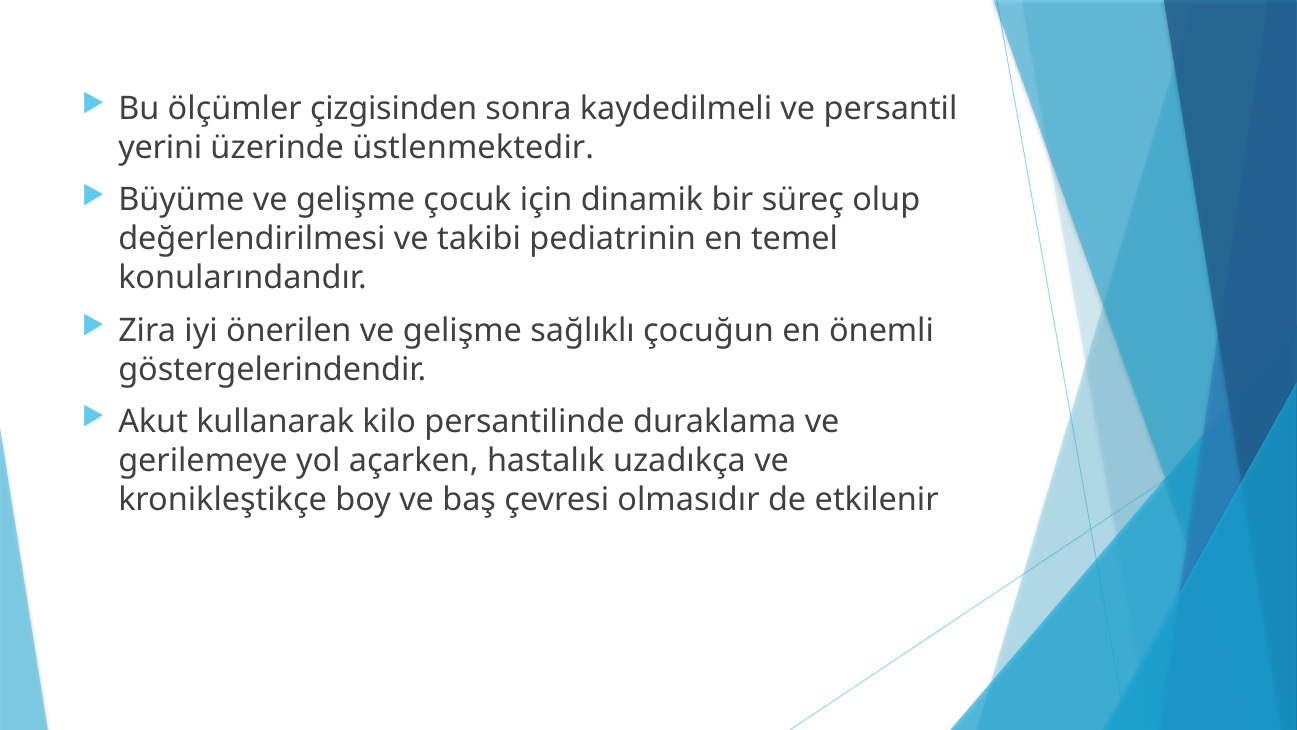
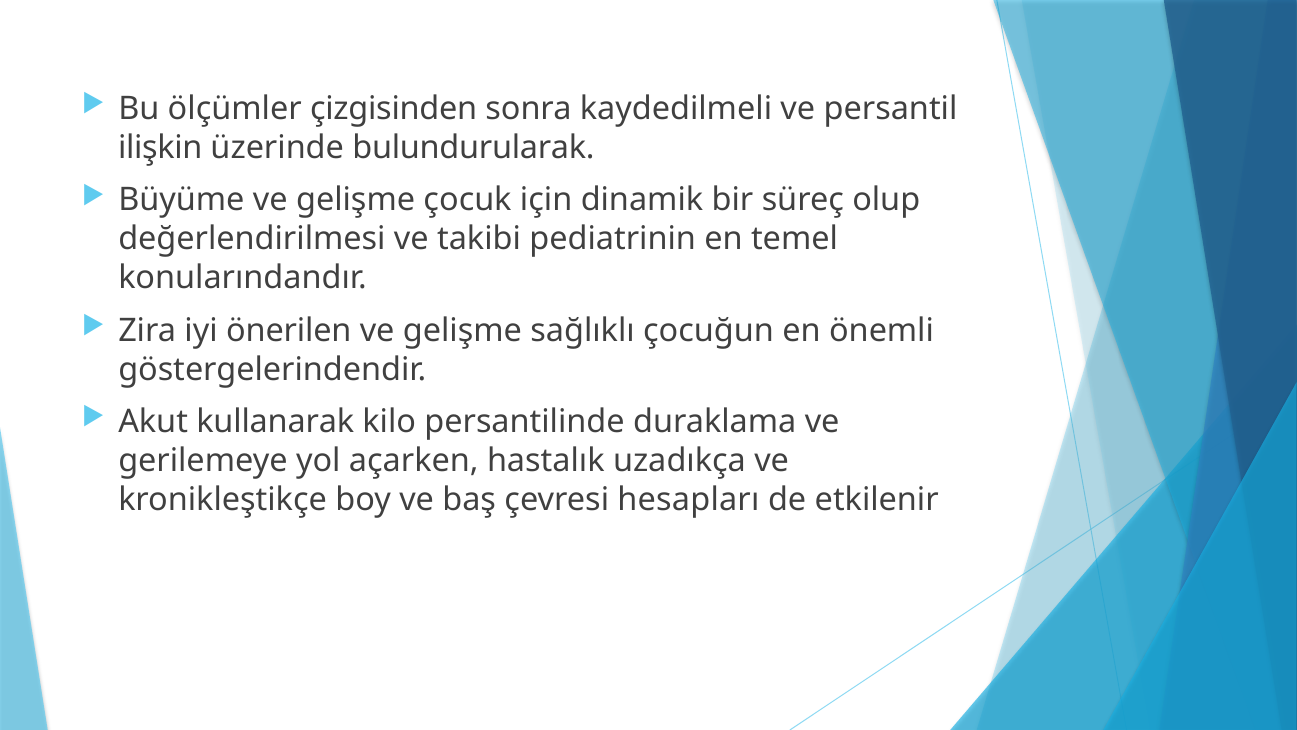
yerini: yerini -> ilişkin
üstlenmektedir: üstlenmektedir -> bulundurularak
olmasıdır: olmasıdır -> hesapları
